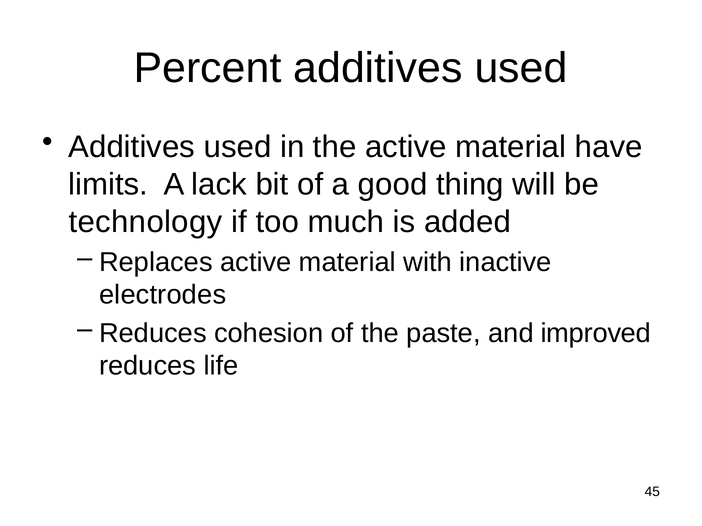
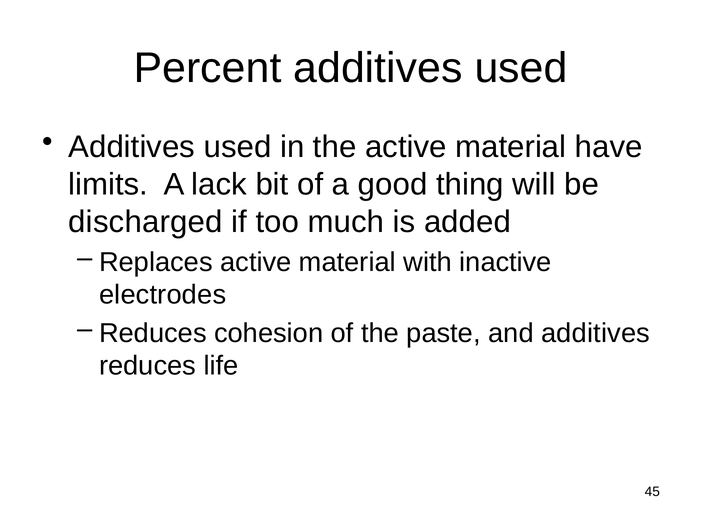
technology: technology -> discharged
and improved: improved -> additives
